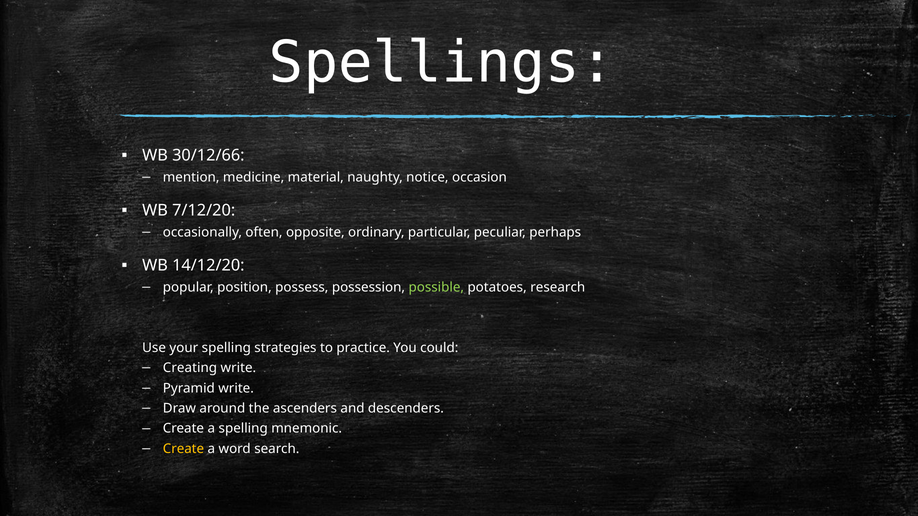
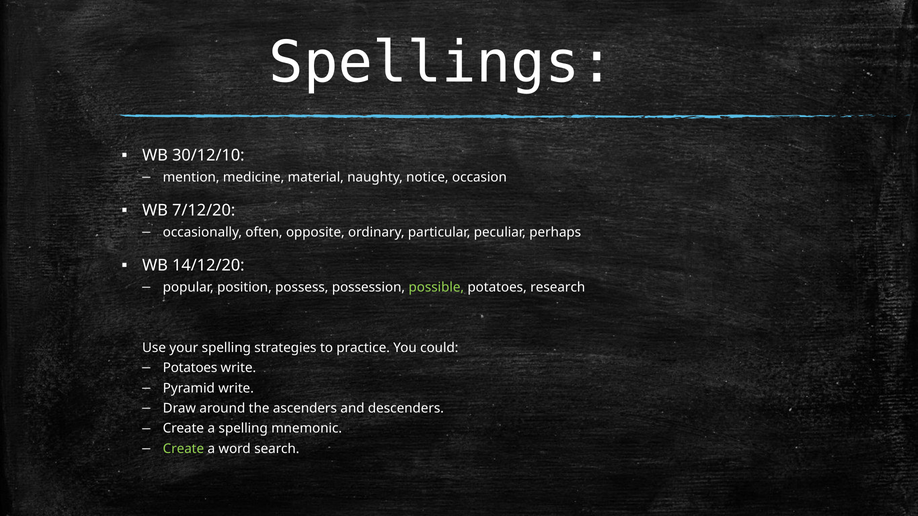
30/12/66: 30/12/66 -> 30/12/10
Creating at (190, 368): Creating -> Potatoes
Create at (183, 449) colour: yellow -> light green
